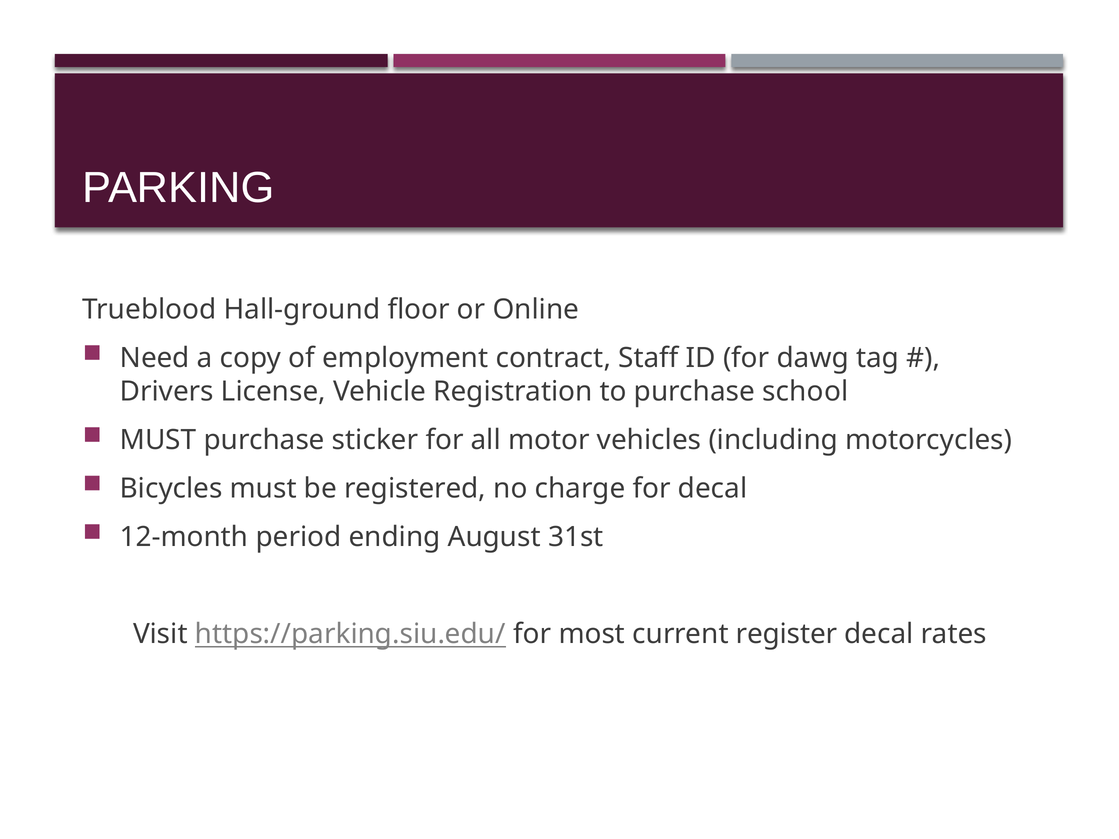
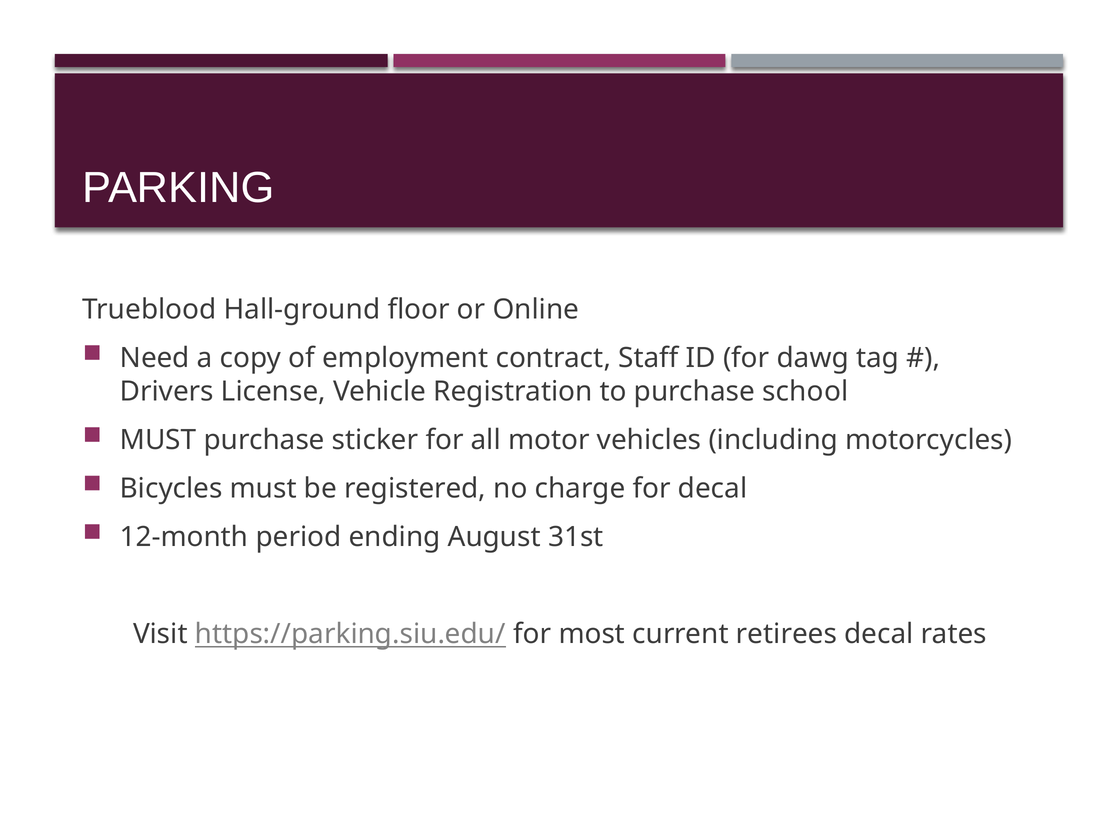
register: register -> retirees
